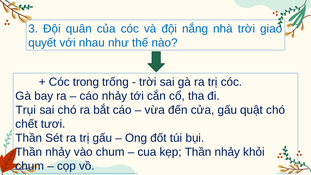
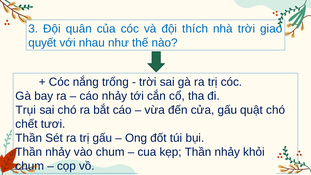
nắng: nắng -> thích
trong: trong -> nắng
